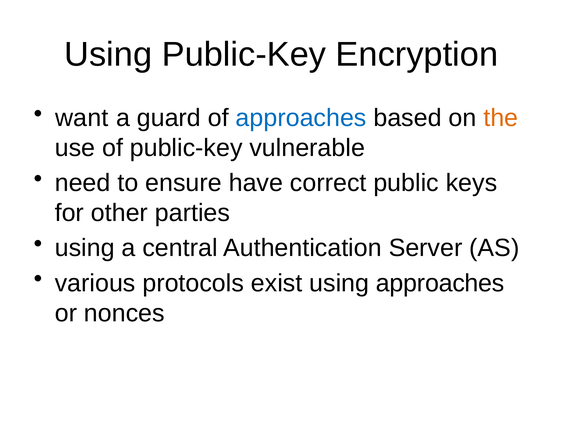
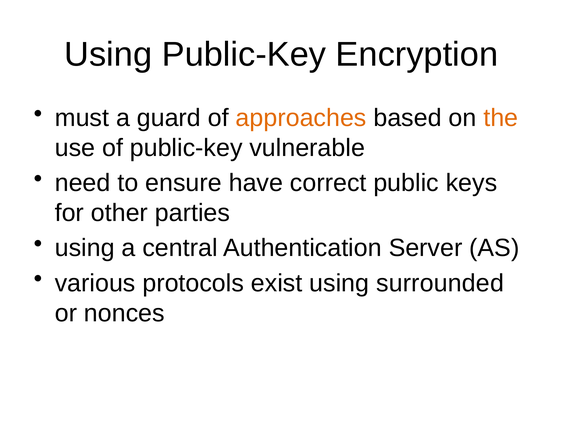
want: want -> must
approaches at (301, 118) colour: blue -> orange
using approaches: approaches -> surrounded
